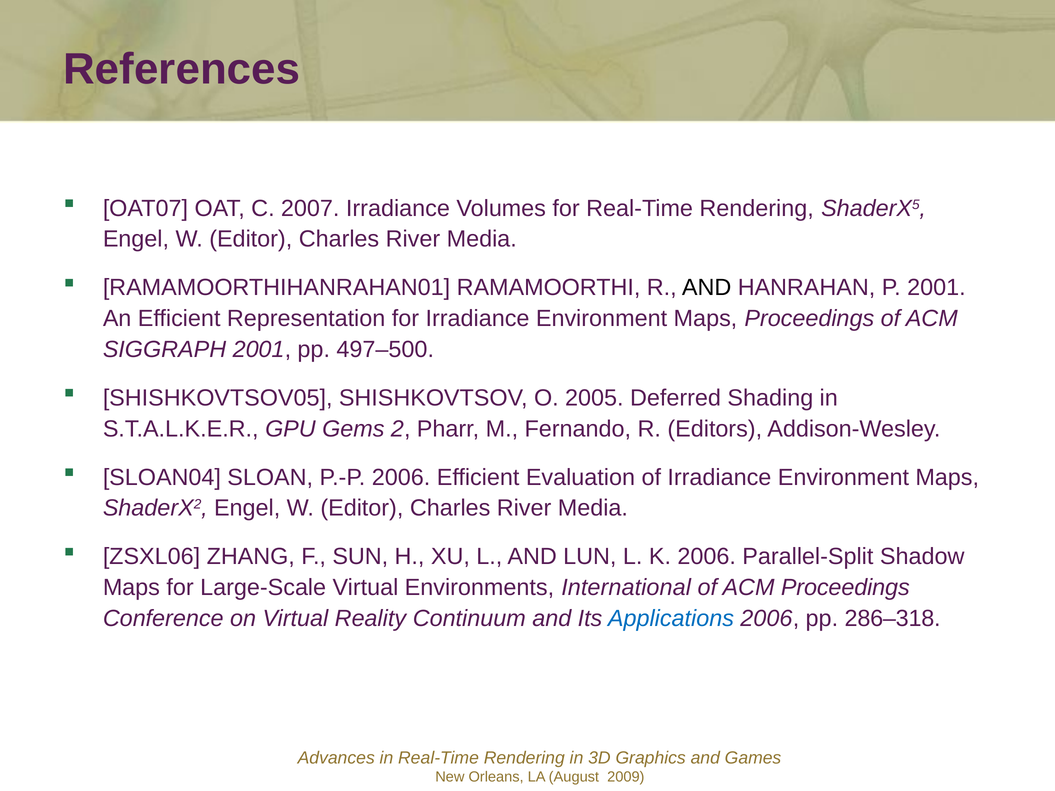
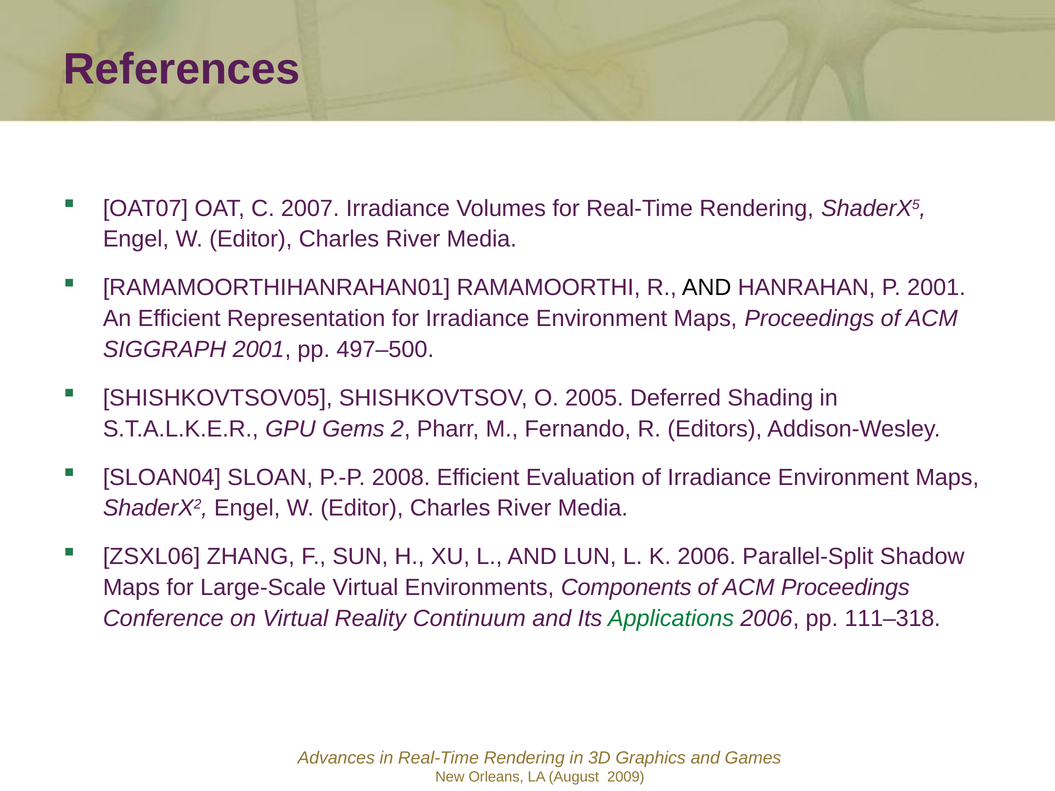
P.-P 2006: 2006 -> 2008
International: International -> Components
Applications colour: blue -> green
286–318: 286–318 -> 111–318
